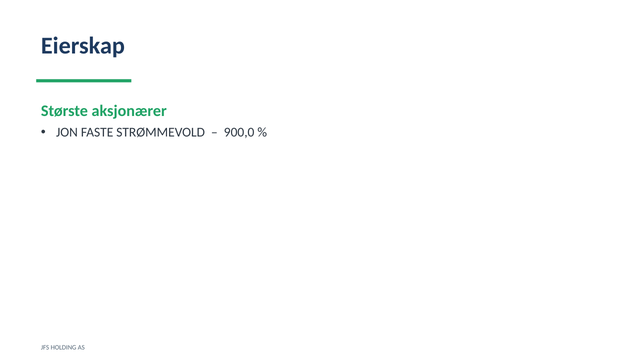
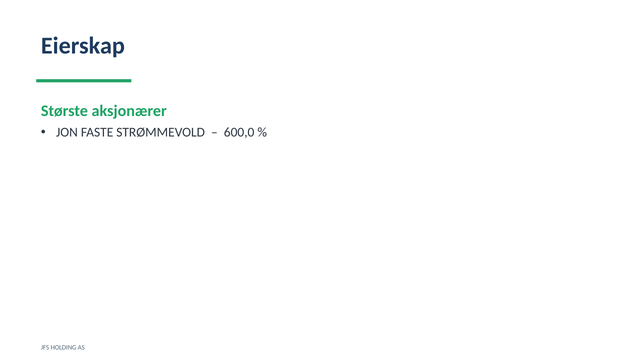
900,0: 900,0 -> 600,0
